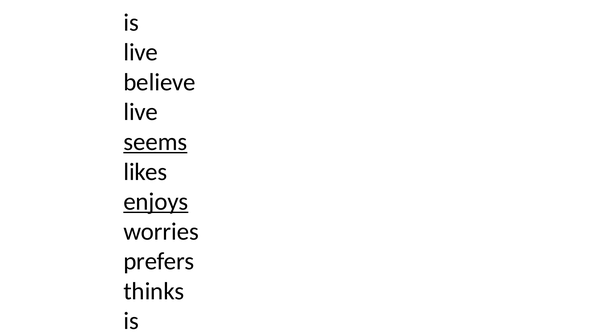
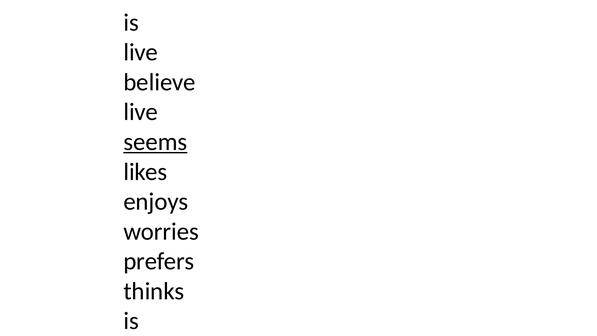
enjoys underline: present -> none
